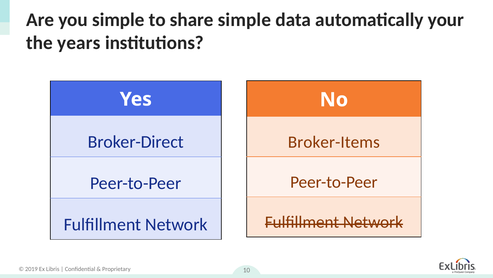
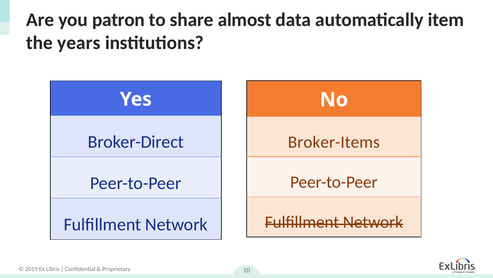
you simple: simple -> patron
share simple: simple -> almost
your: your -> item
